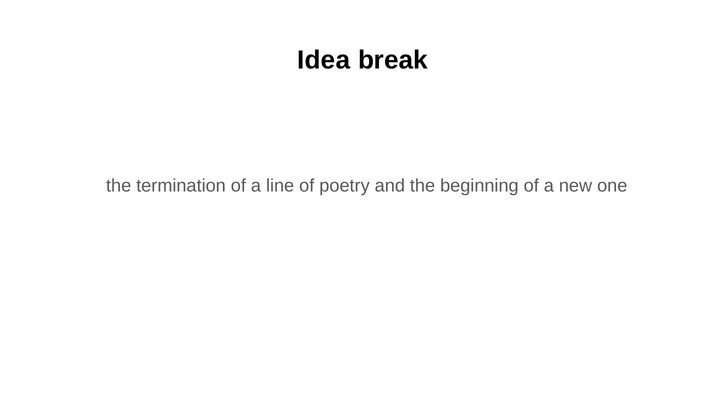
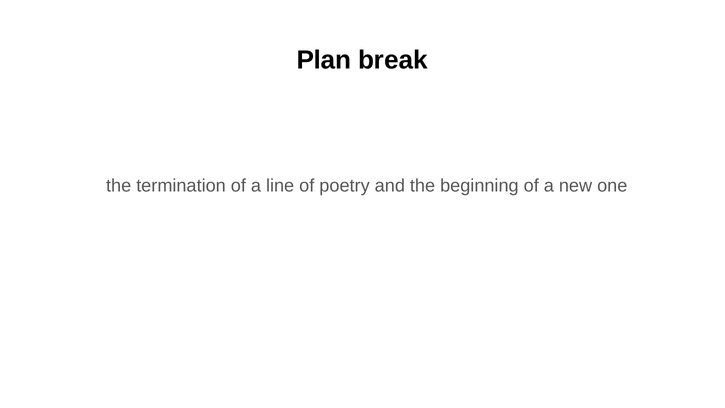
Idea: Idea -> Plan
